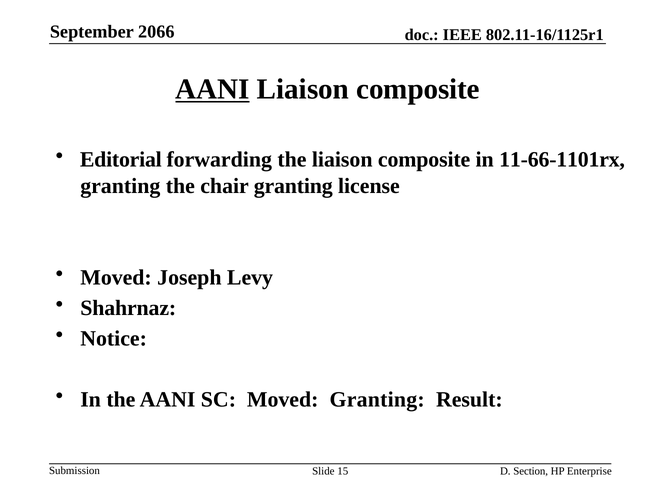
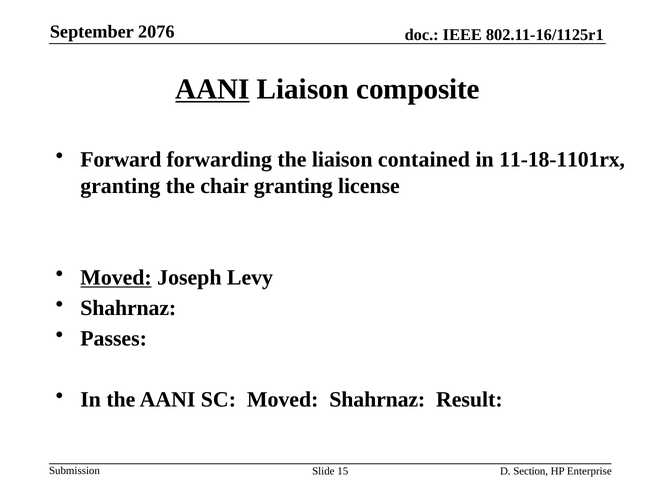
2066: 2066 -> 2076
Editorial: Editorial -> Forward
the liaison composite: composite -> contained
11-66-1101rx: 11-66-1101rx -> 11-18-1101rx
Moved at (116, 278) underline: none -> present
Notice: Notice -> Passes
Moved Granting: Granting -> Shahrnaz
